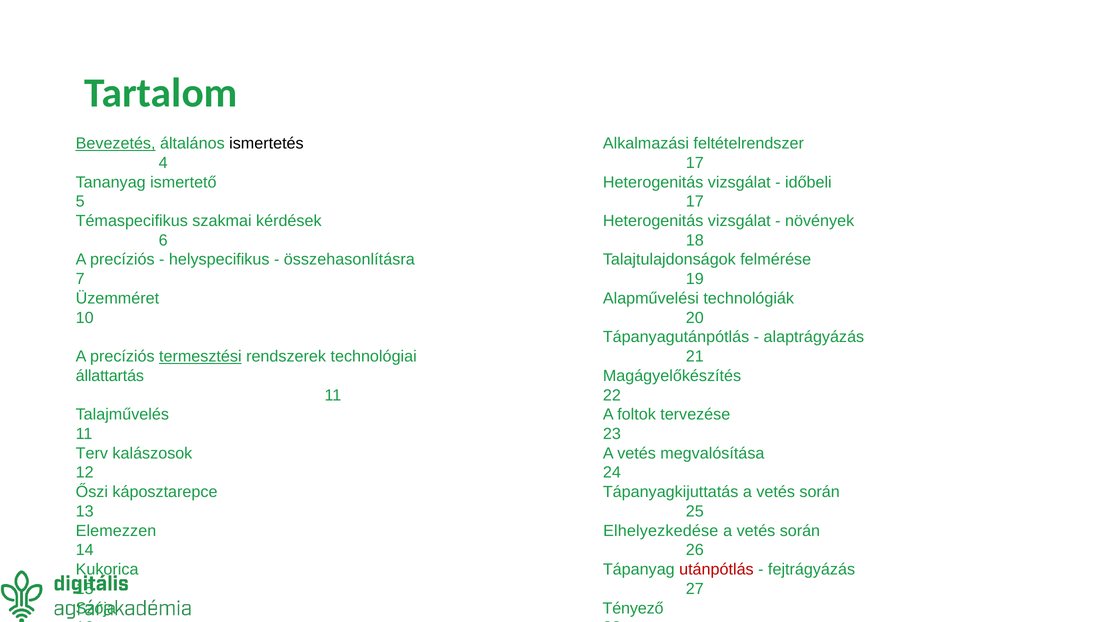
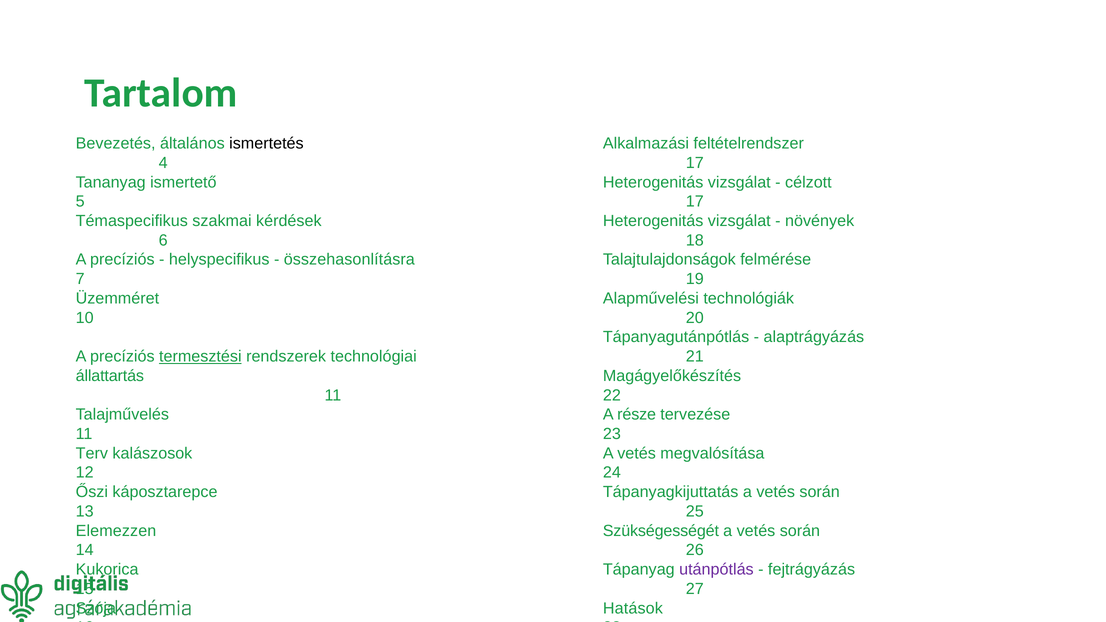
Bevezetés underline: present -> none
időbeli: időbeli -> célzott
foltok: foltok -> része
Elhelyezkedése: Elhelyezkedése -> Szükségességét
utánpótlás colour: red -> purple
Tényező: Tényező -> Hatások
